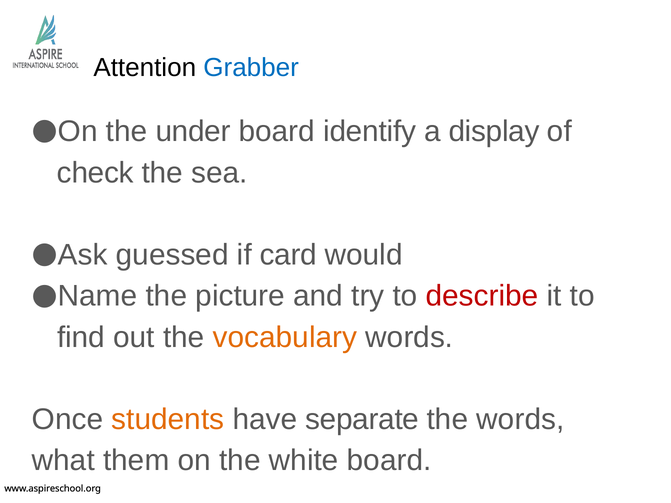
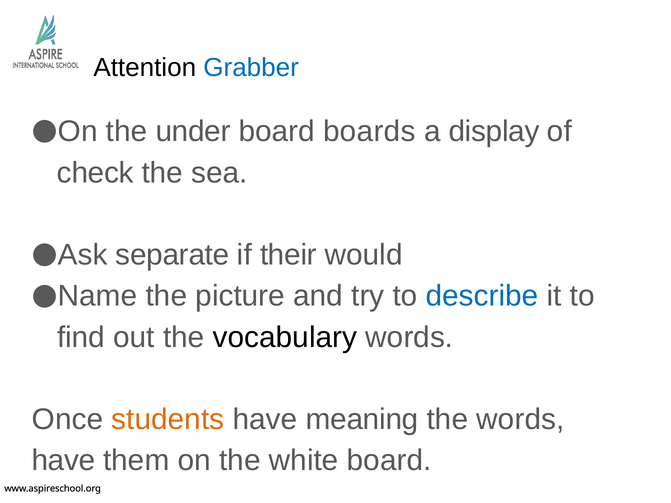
identify: identify -> boards
guessed: guessed -> separate
card: card -> their
describe colour: red -> blue
vocabulary colour: orange -> black
separate: separate -> meaning
what at (63, 461): what -> have
